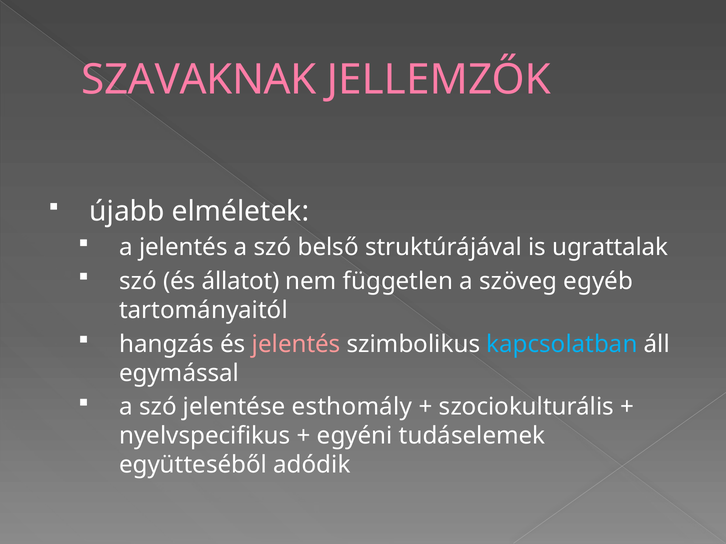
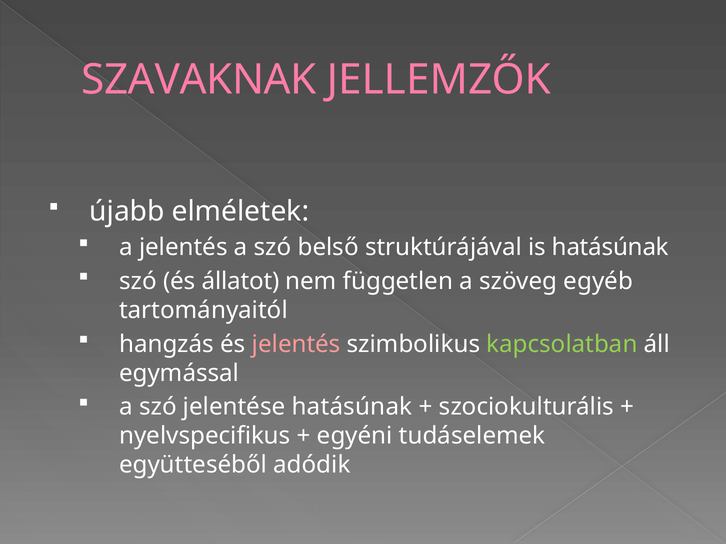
is ugrattalak: ugrattalak -> hatásúnak
kapcsolatban colour: light blue -> light green
jelentése esthomály: esthomály -> hatásúnak
